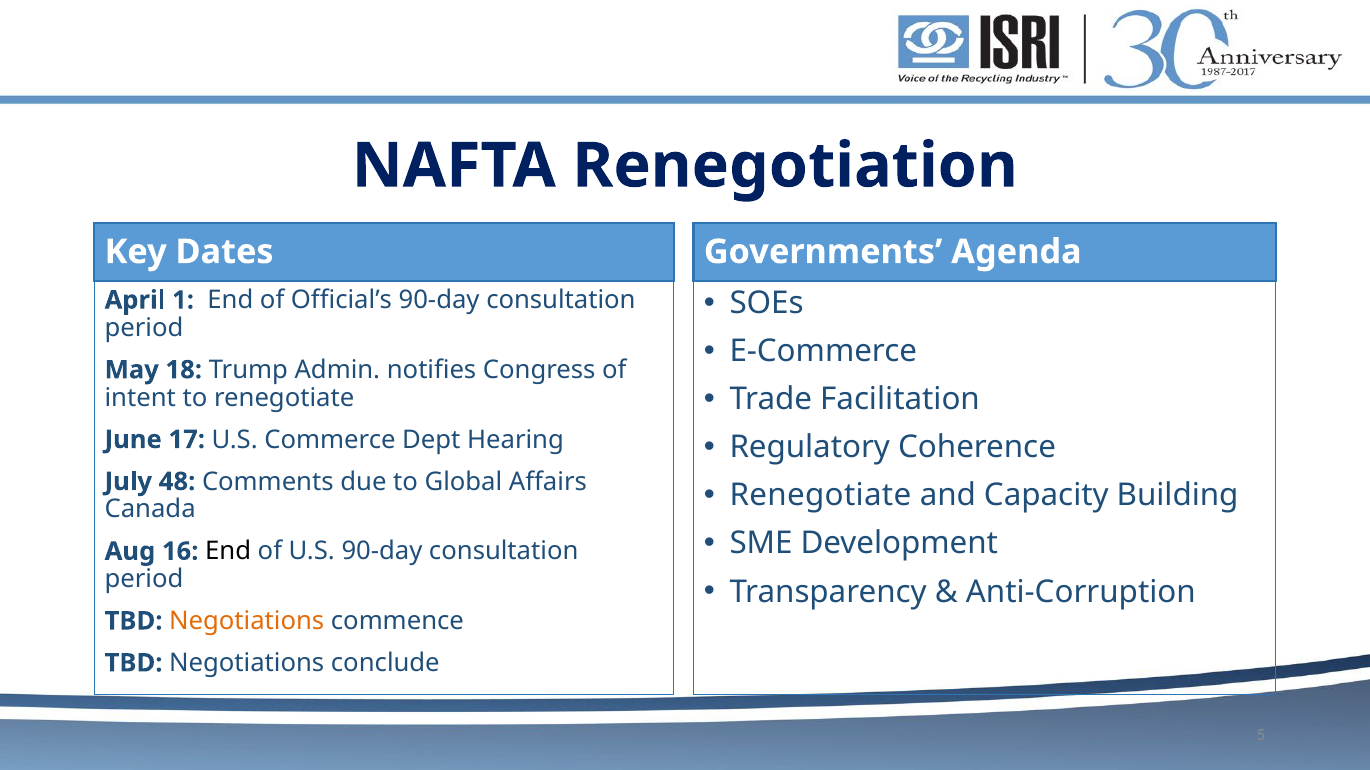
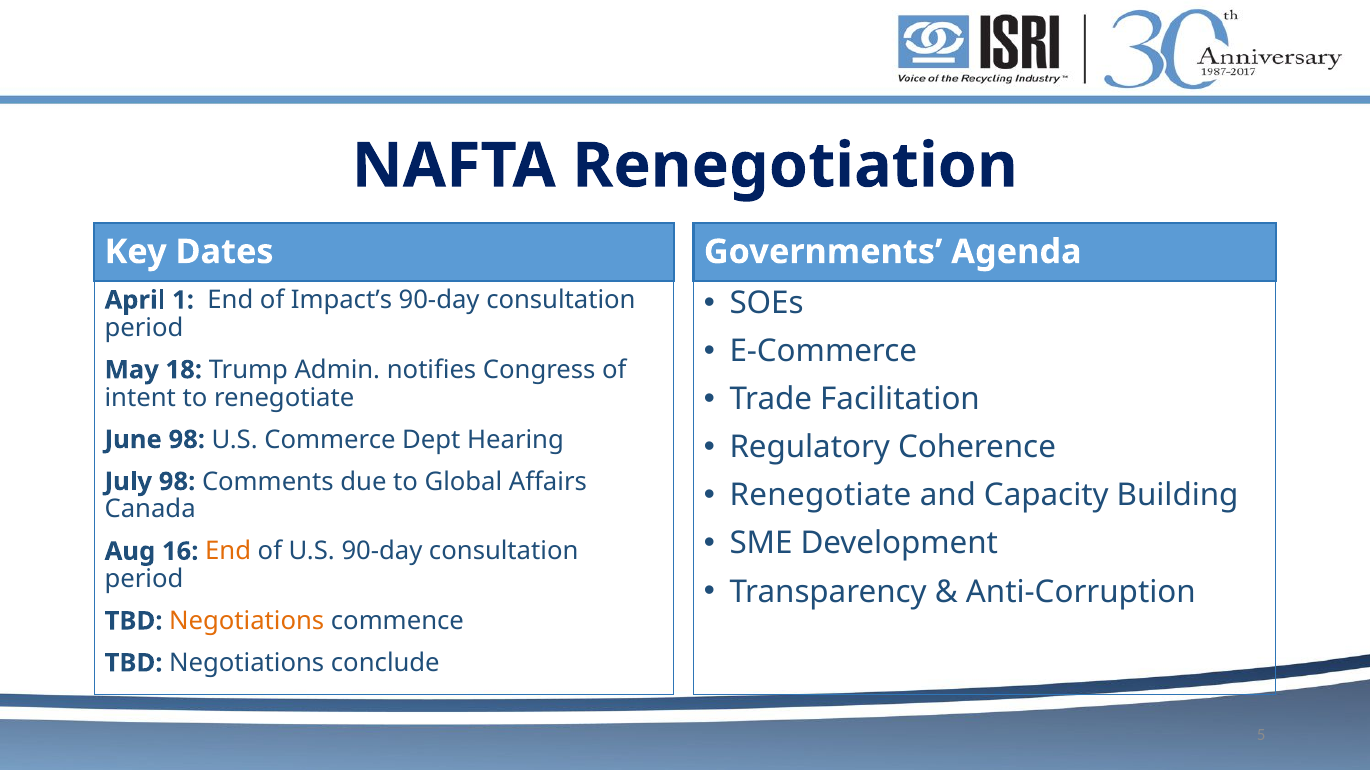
Official’s: Official’s -> Impact’s
June 17: 17 -> 98
July 48: 48 -> 98
End at (228, 552) colour: black -> orange
